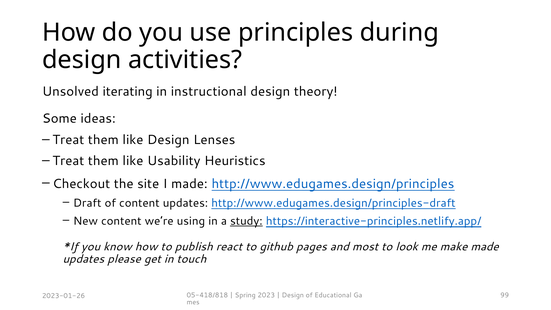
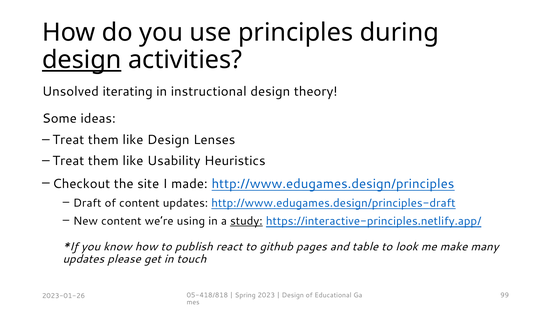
design at (82, 60) underline: none -> present
most: most -> table
make made: made -> many
